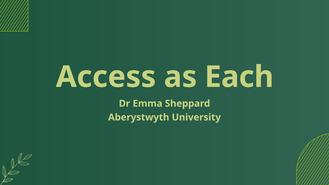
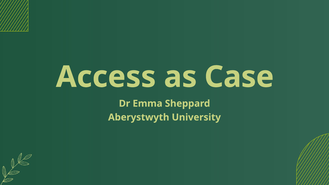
Each: Each -> Case
